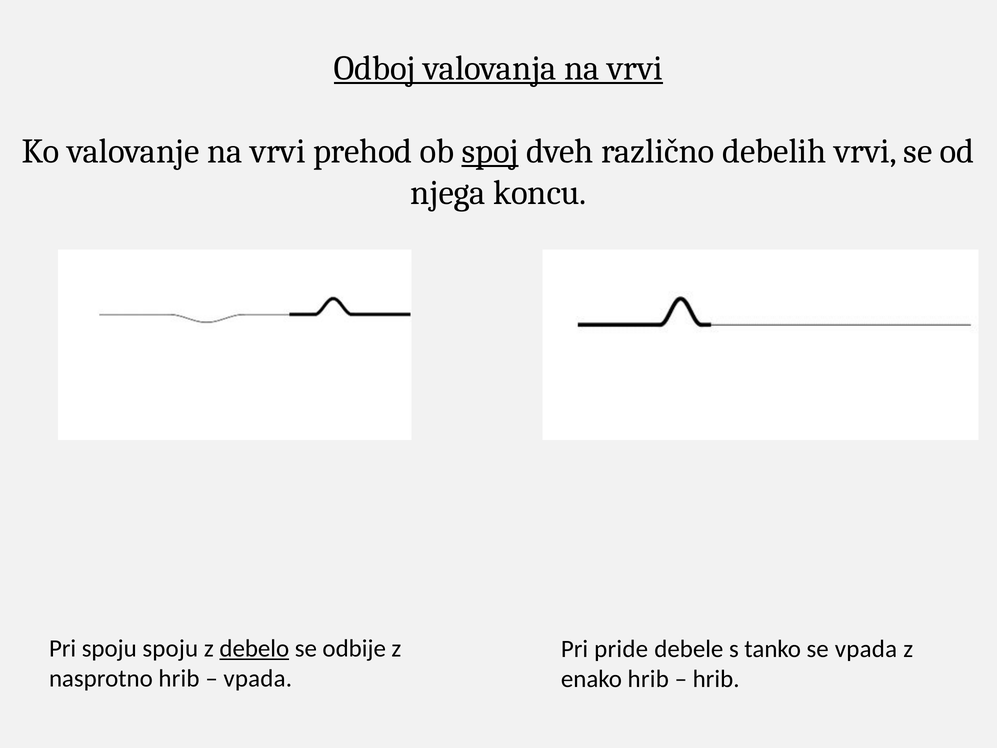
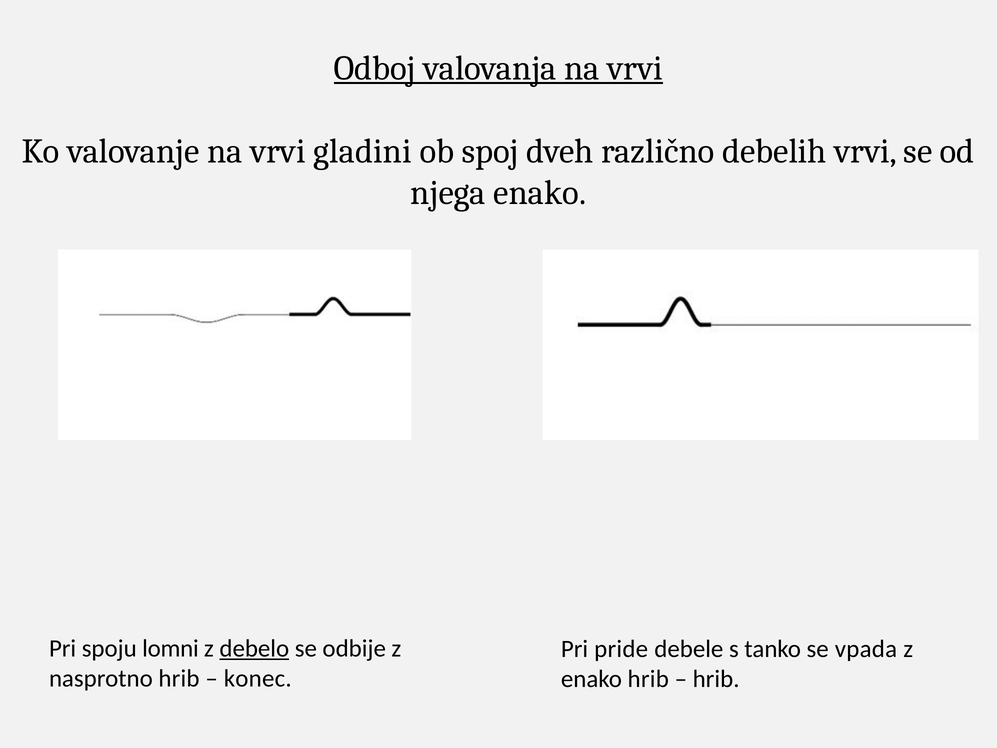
prehod: prehod -> gladini
spoj underline: present -> none
njega koncu: koncu -> enako
spoju spoju: spoju -> lomni
vpada at (258, 678): vpada -> konec
